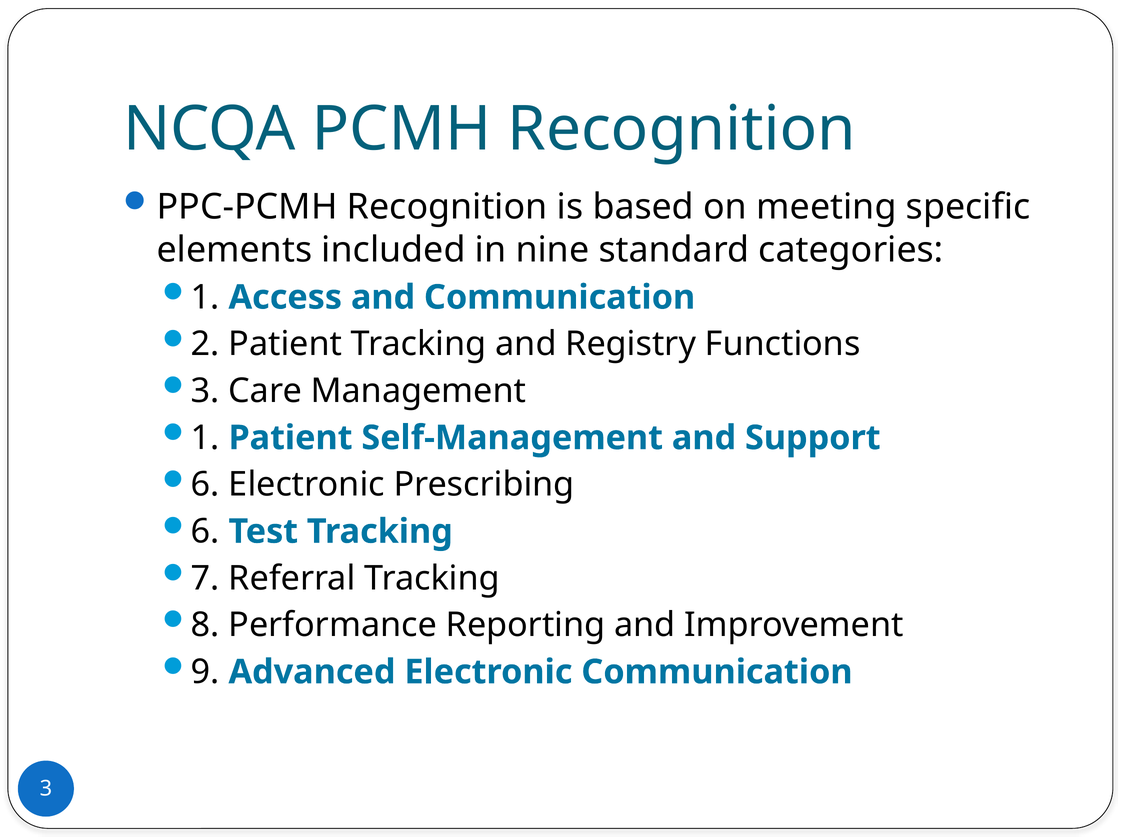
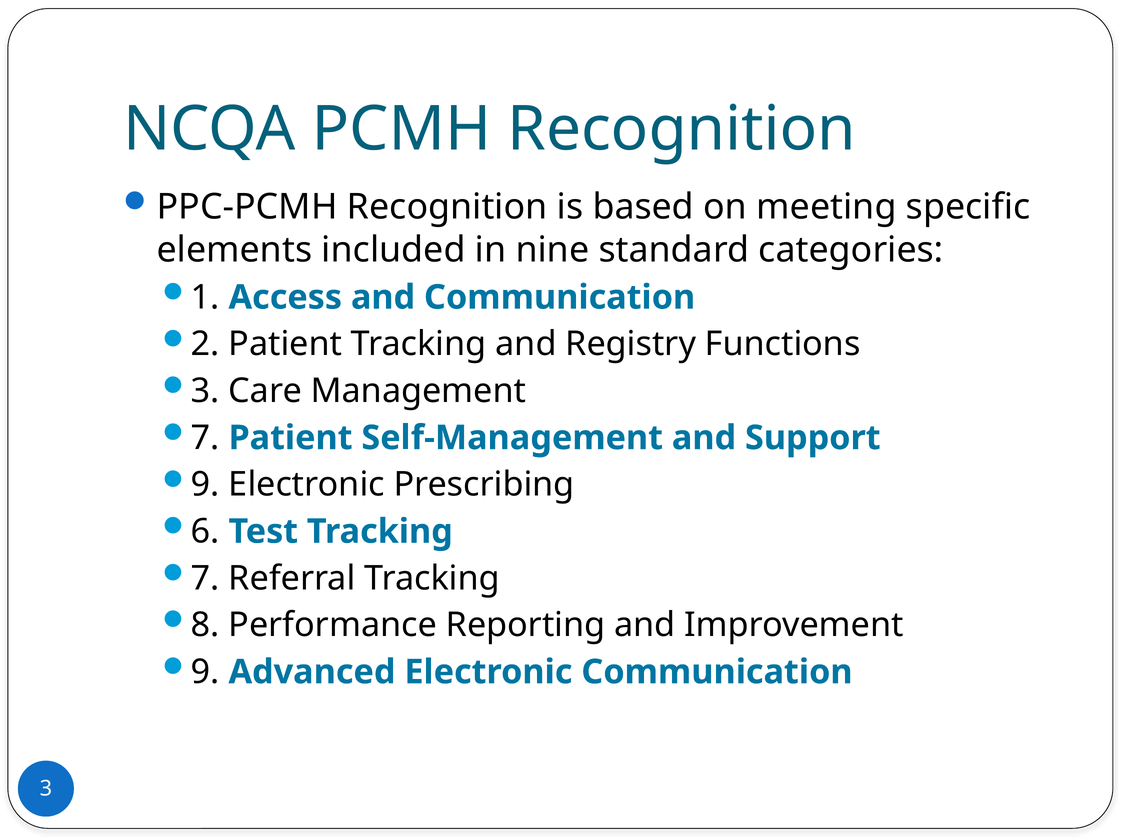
1 at (205, 438): 1 -> 7
6 at (205, 485): 6 -> 9
